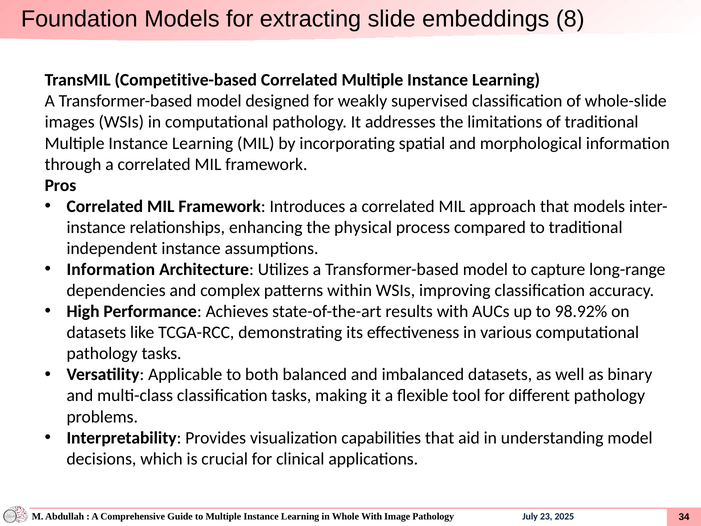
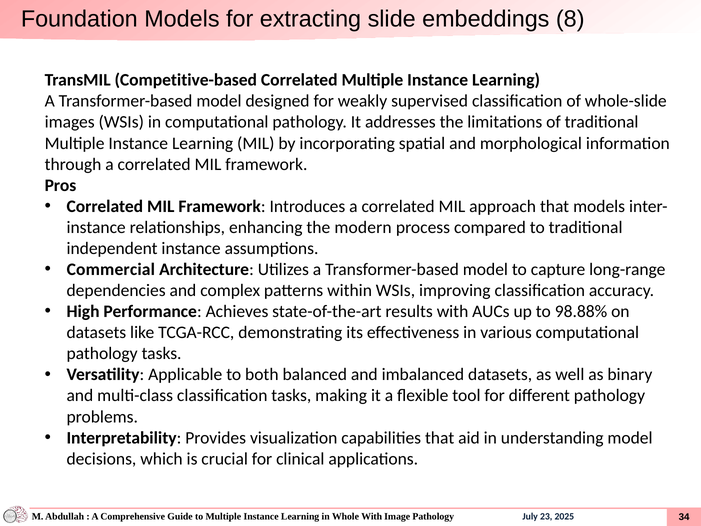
physical: physical -> modern
Information at (111, 269): Information -> Commercial
98.92%: 98.92% -> 98.88%
